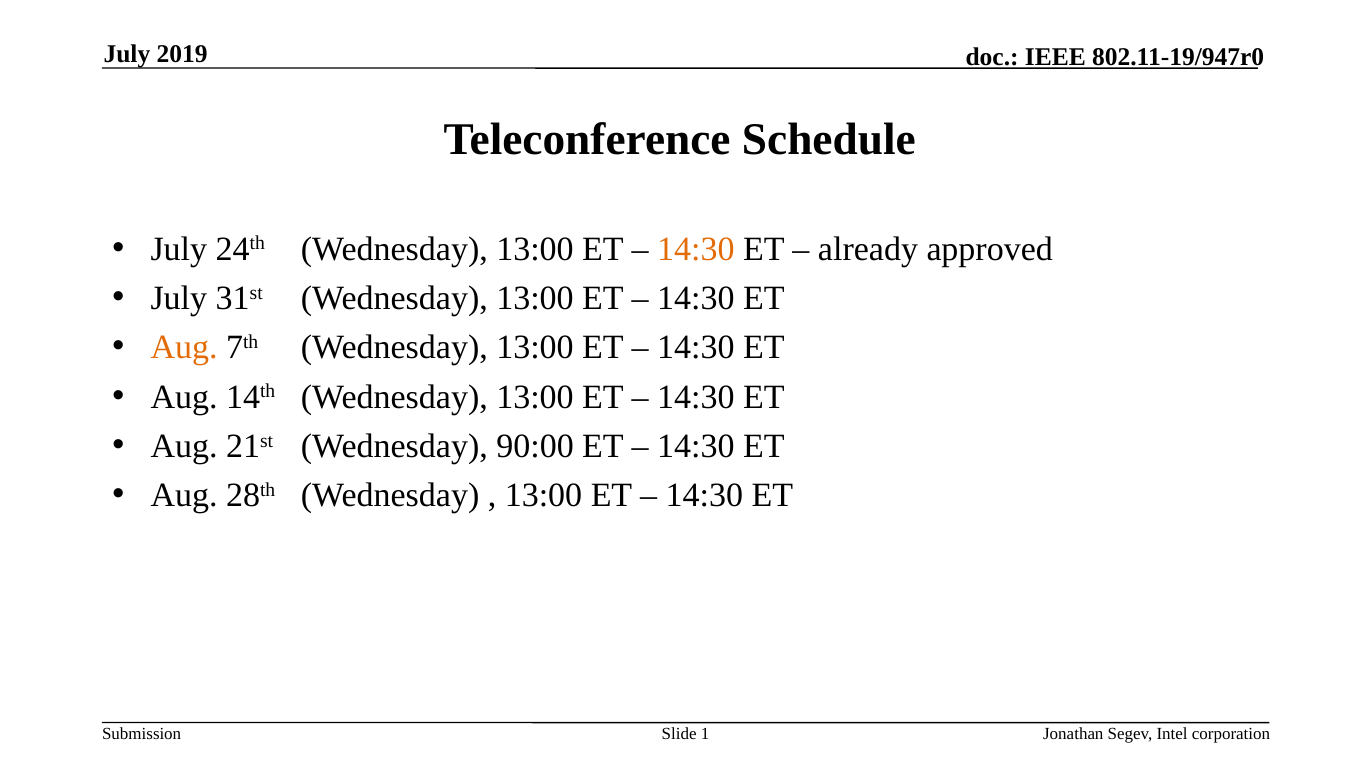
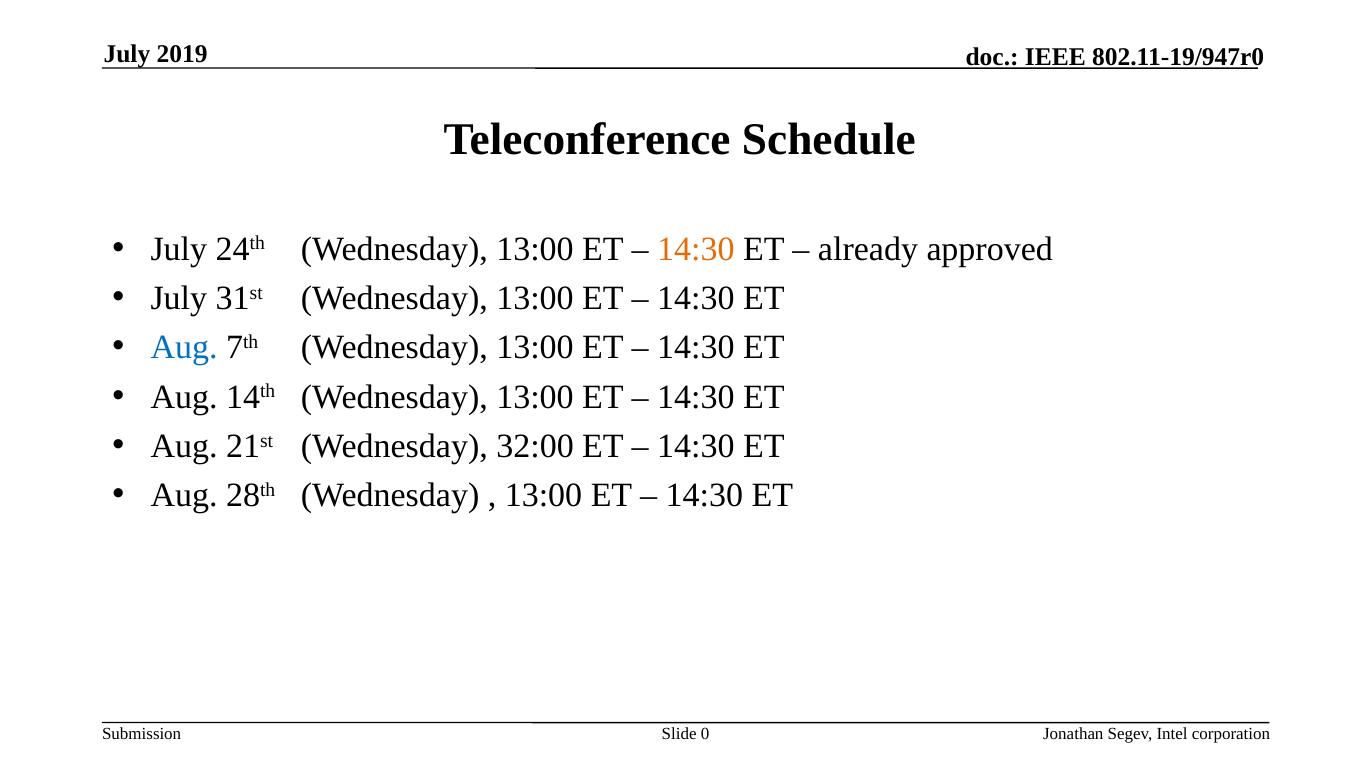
Aug at (184, 348) colour: orange -> blue
90:00: 90:00 -> 32:00
1: 1 -> 0
